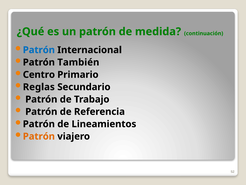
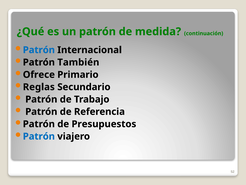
Centro: Centro -> Ofrece
Lineamientos: Lineamientos -> Presupuestos
Patrón at (39, 136) colour: orange -> blue
